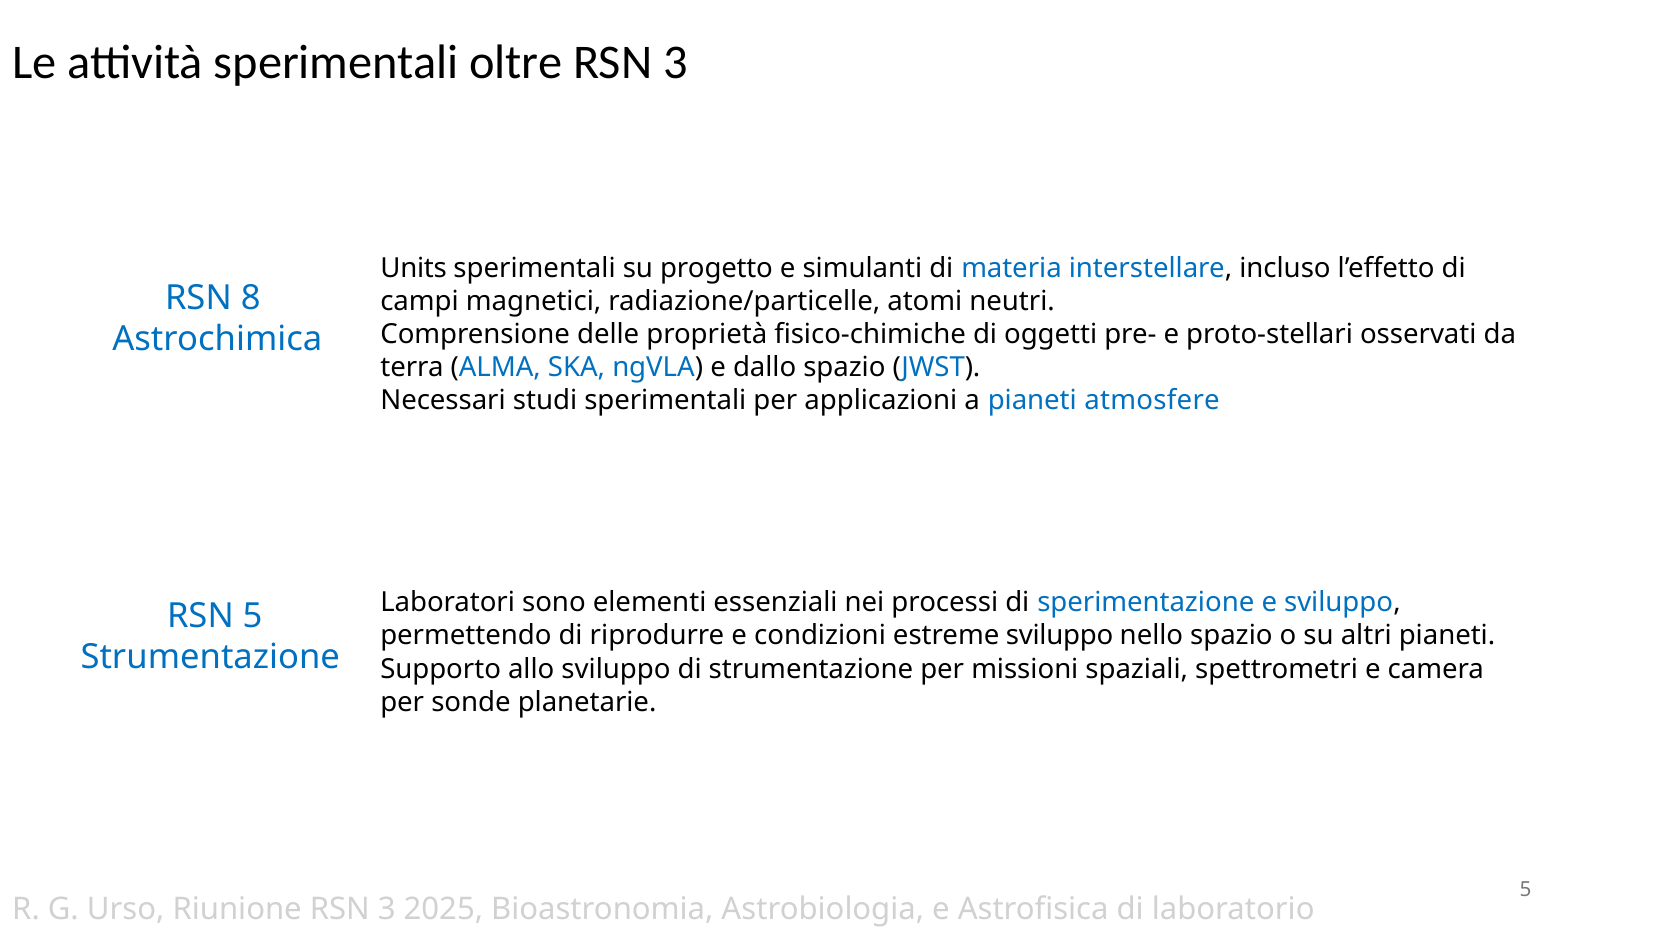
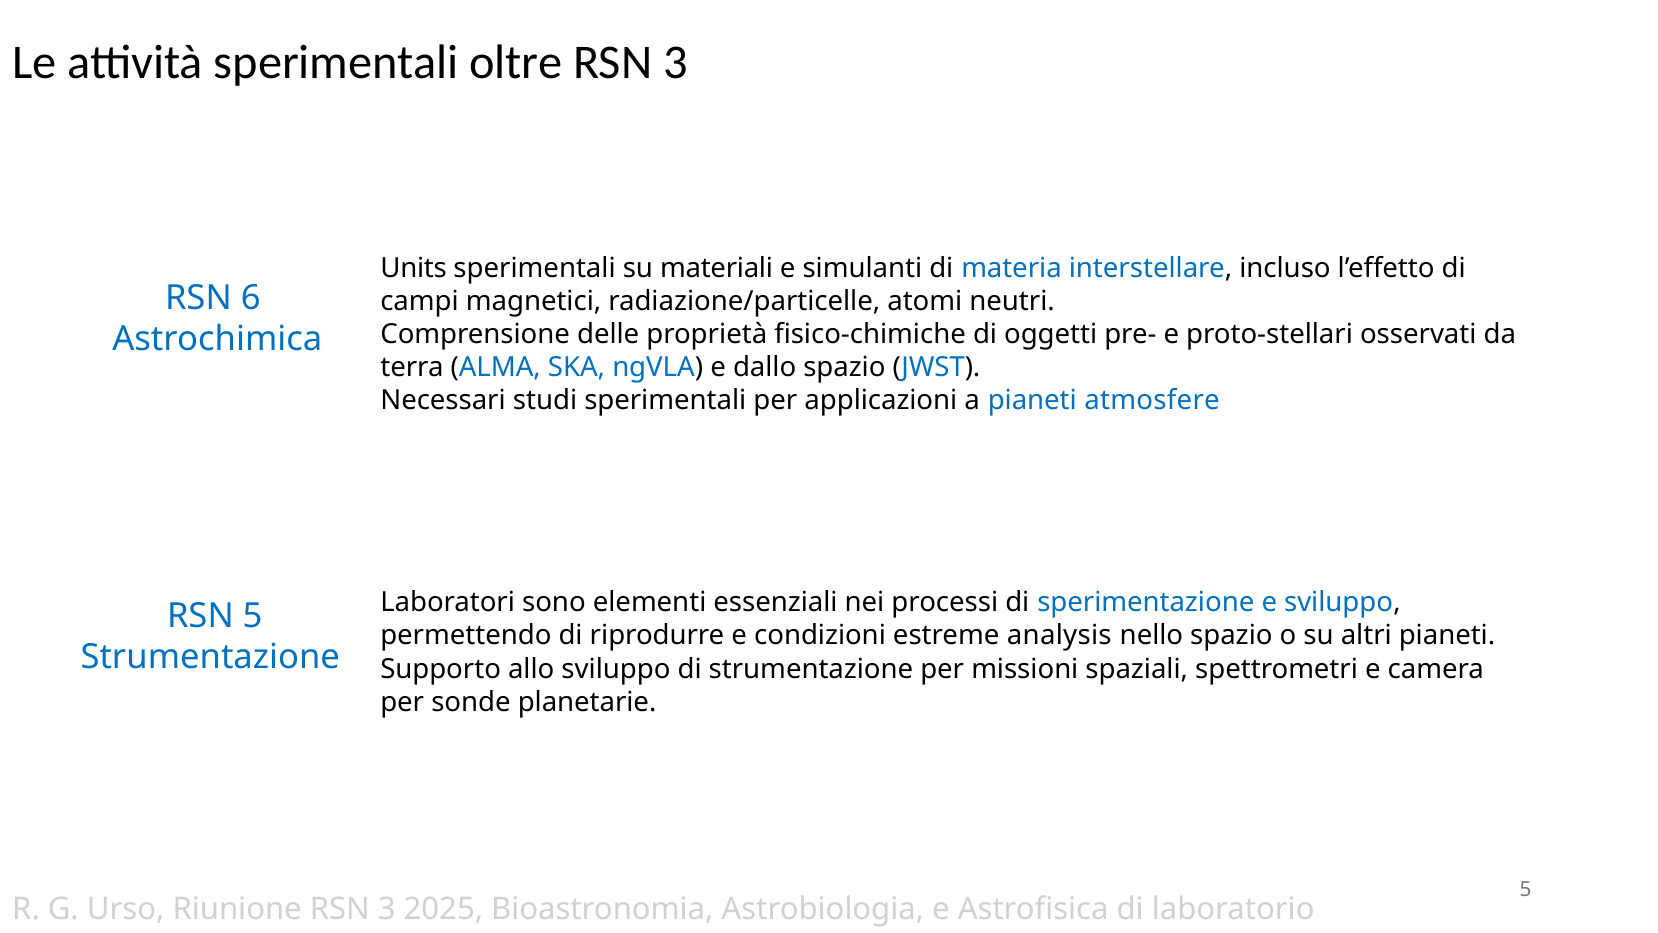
progetto: progetto -> materiali
8: 8 -> 6
estreme sviluppo: sviluppo -> analysis
